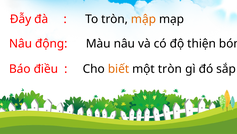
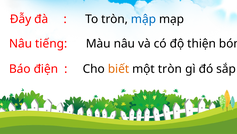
mập colour: orange -> blue
động: động -> tiếng
điều: điều -> điện
